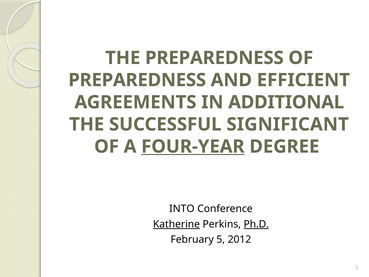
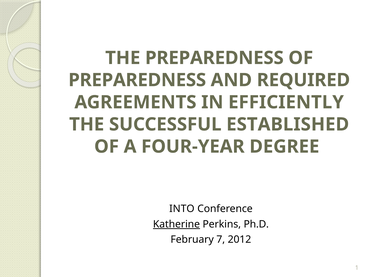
EFFICIENT: EFFICIENT -> REQUIRED
ADDITIONAL: ADDITIONAL -> EFFICIENTLY
SIGNIFICANT: SIGNIFICANT -> ESTABLISHED
FOUR-YEAR underline: present -> none
Ph.D underline: present -> none
5: 5 -> 7
